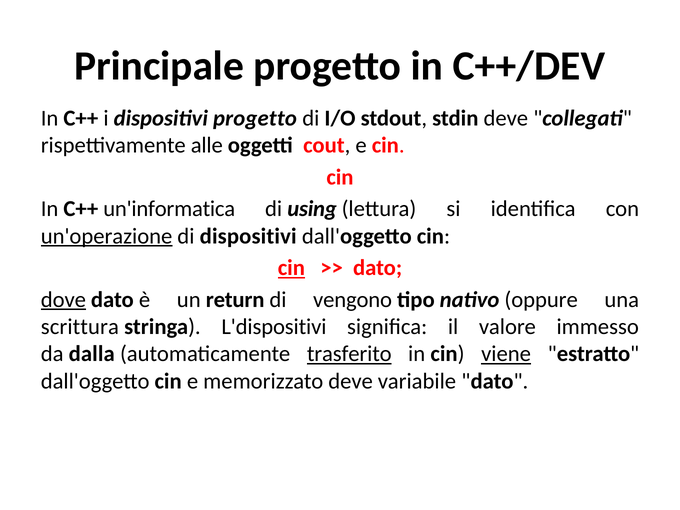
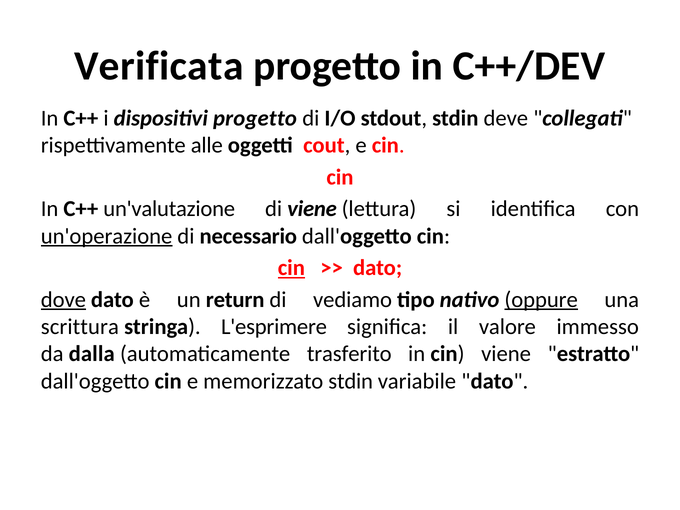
Principale: Principale -> Verificata
un'informatica: un'informatica -> un'valutazione
di using: using -> viene
di dispositivi: dispositivi -> necessario
vengono: vengono -> vediamo
oppure underline: none -> present
L'dispositivi: L'dispositivi -> L'esprimere
trasferito underline: present -> none
viene at (506, 354) underline: present -> none
memorizzato deve: deve -> stdin
